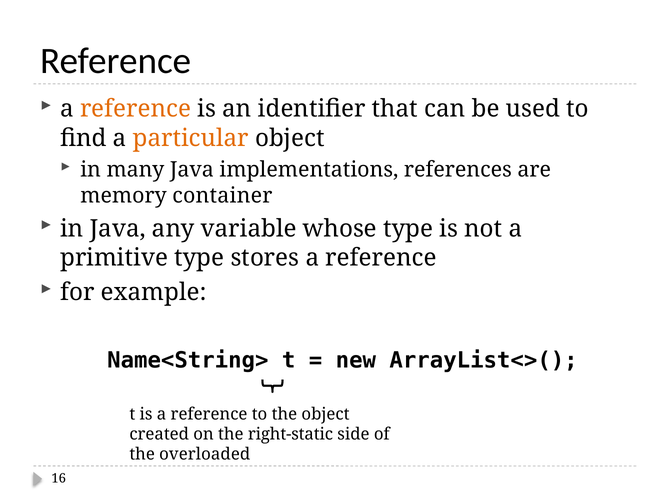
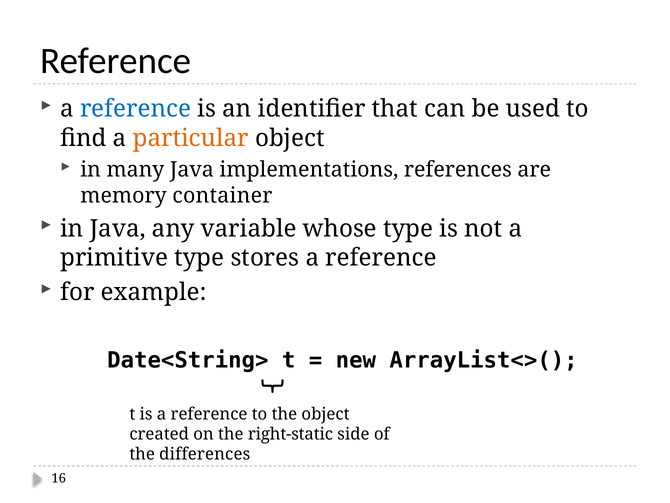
reference at (136, 109) colour: orange -> blue
Name<String>: Name<String> -> Date<String>
overloaded: overloaded -> differences
